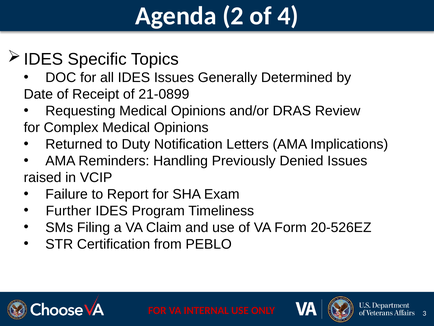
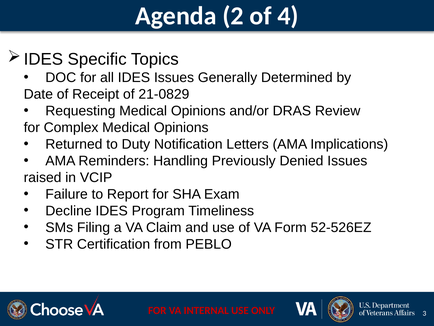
21-0899: 21-0899 -> 21-0829
Further: Further -> Decline
20-526EZ: 20-526EZ -> 52-526EZ
